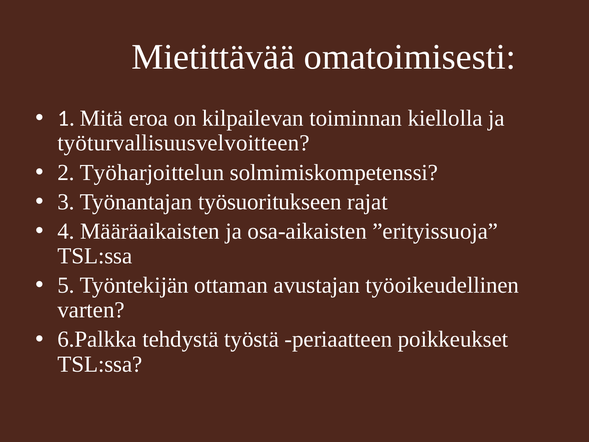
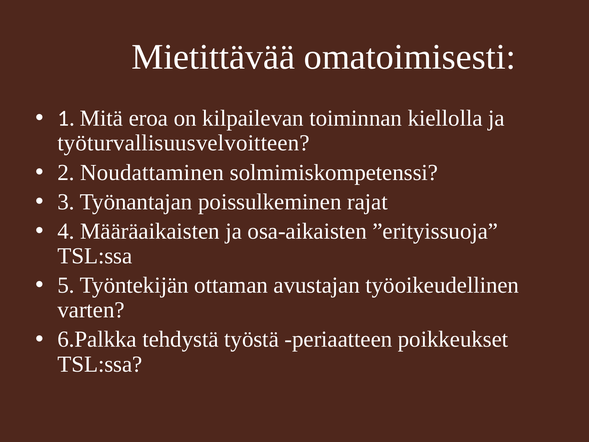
Työharjoittelun: Työharjoittelun -> Noudattaminen
työsuoritukseen: työsuoritukseen -> poissulkeminen
